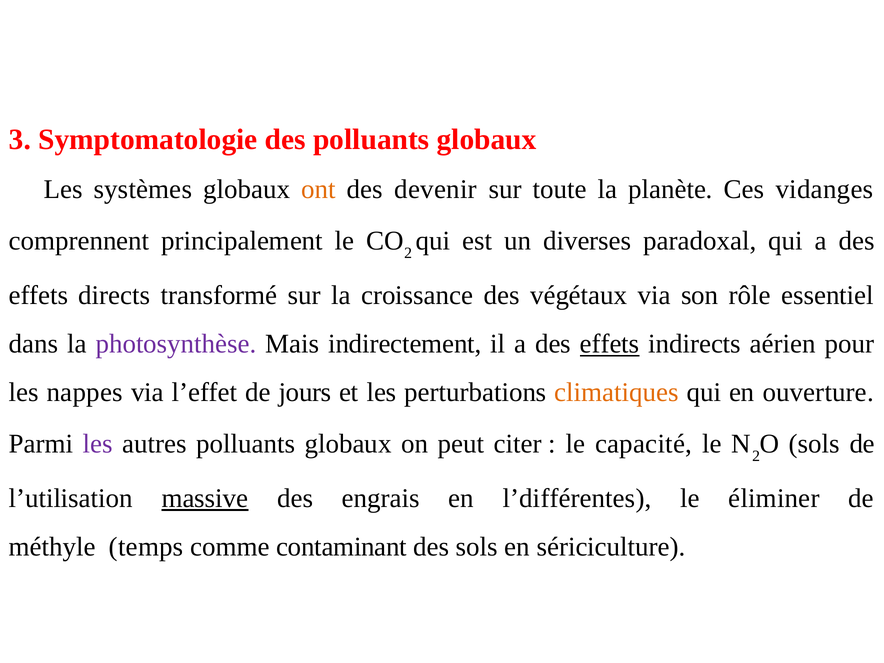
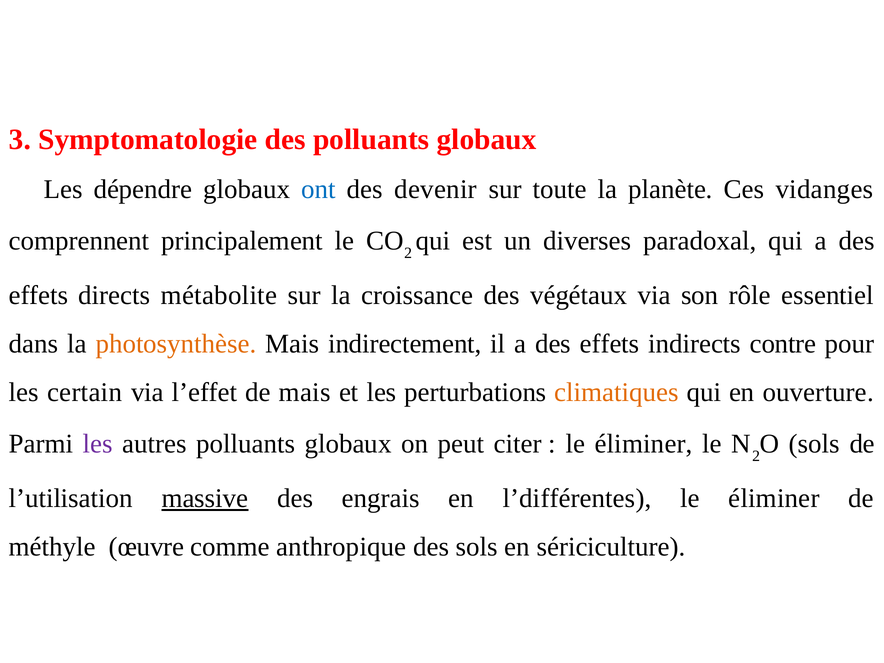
systèmes: systèmes -> dépendre
ont colour: orange -> blue
transformé: transformé -> métabolite
photosynthèse colour: purple -> orange
effets at (610, 344) underline: present -> none
aérien: aérien -> contre
nappes: nappes -> certain
de jours: jours -> mais
capacité at (644, 444): capacité -> éliminer
temps: temps -> œuvre
contaminant: contaminant -> anthropique
